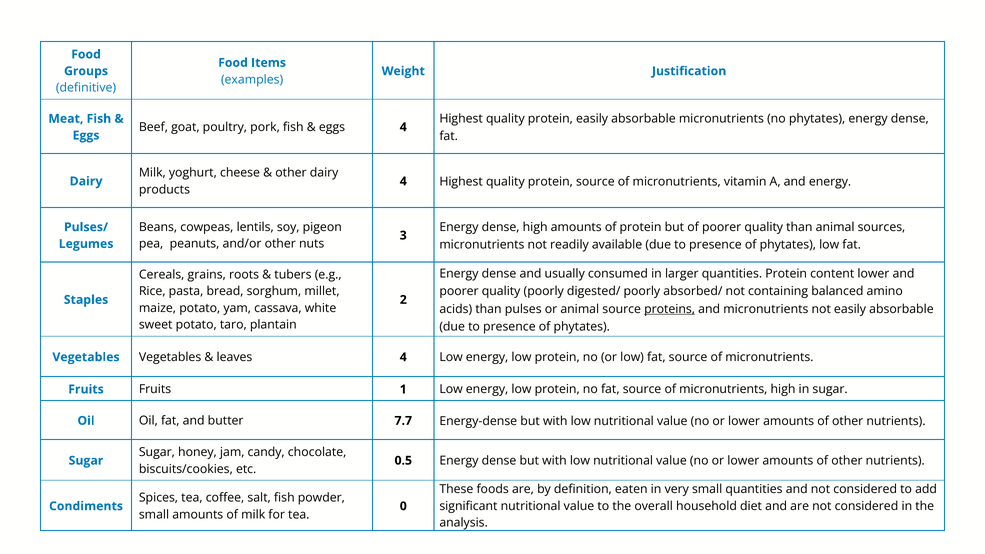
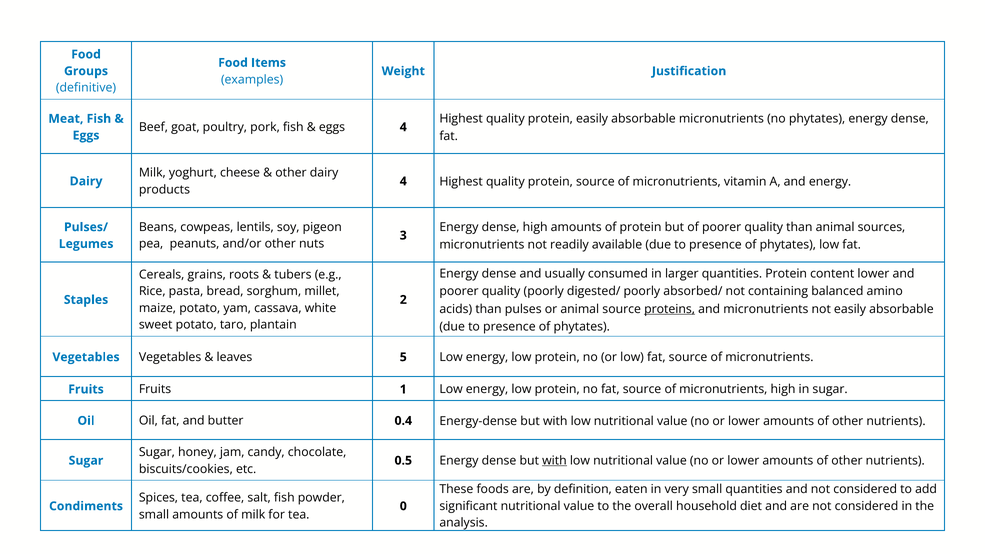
leaves 4: 4 -> 5
7.7: 7.7 -> 0.4
with at (554, 461) underline: none -> present
